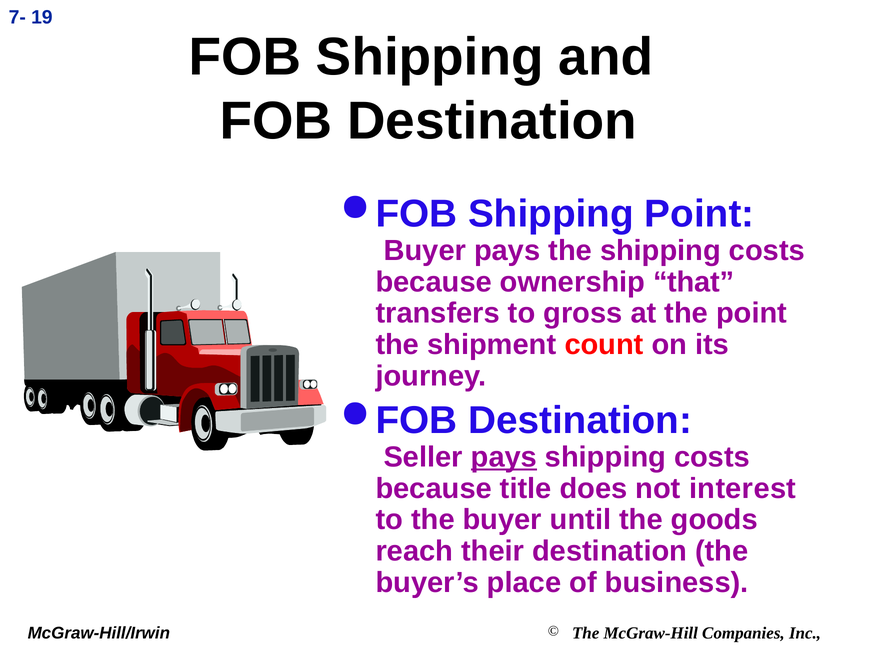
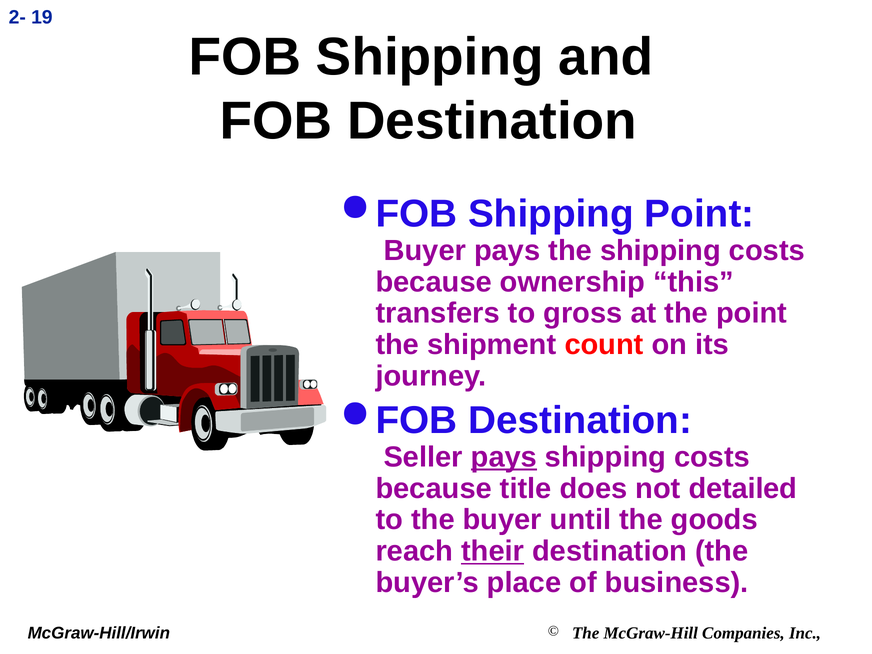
7-: 7- -> 2-
that: that -> this
interest: interest -> detailed
their underline: none -> present
